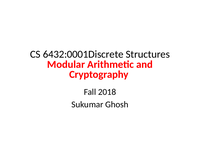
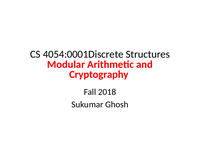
6432:0001Discrete: 6432:0001Discrete -> 4054:0001Discrete
